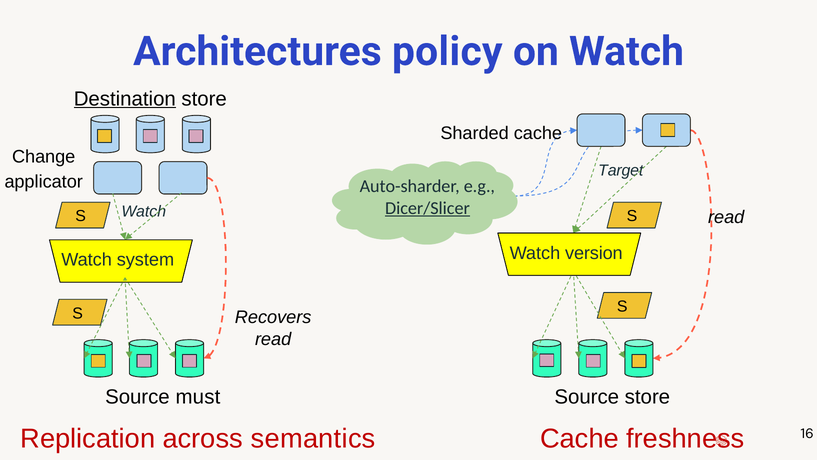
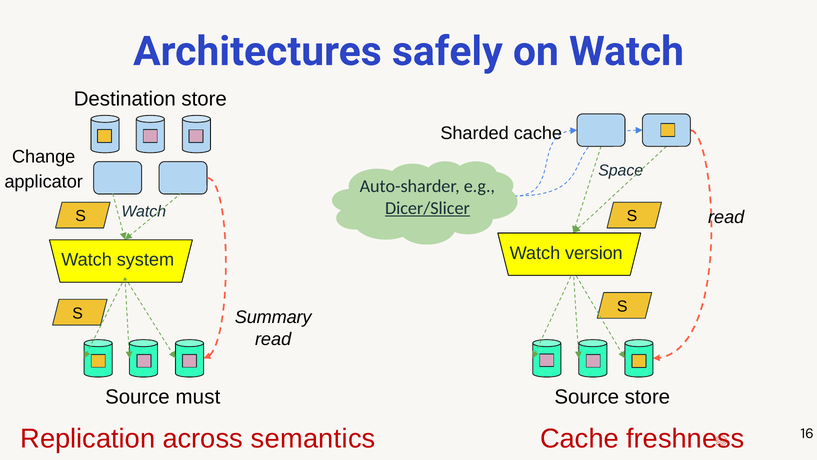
policy: policy -> safely
Destination underline: present -> none
Target: Target -> Space
Recovers: Recovers -> Summary
